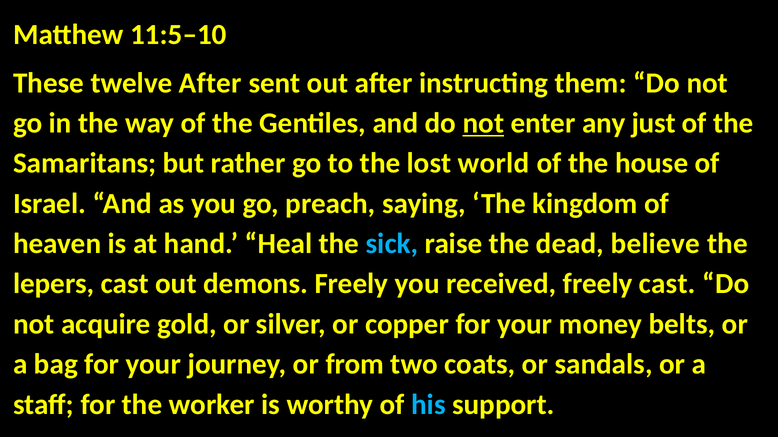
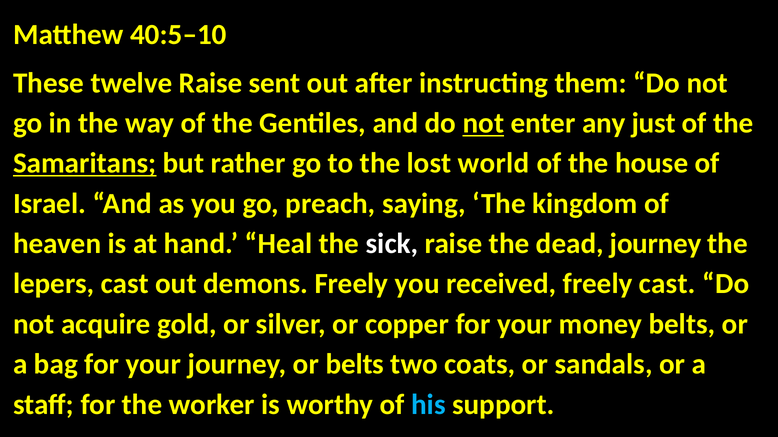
11:5–10: 11:5–10 -> 40:5–10
twelve After: After -> Raise
Samaritans underline: none -> present
sick colour: light blue -> white
dead believe: believe -> journey
or from: from -> belts
